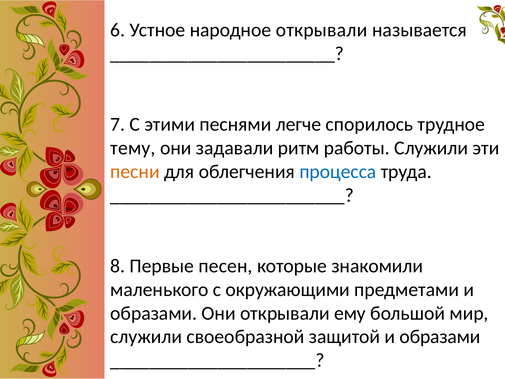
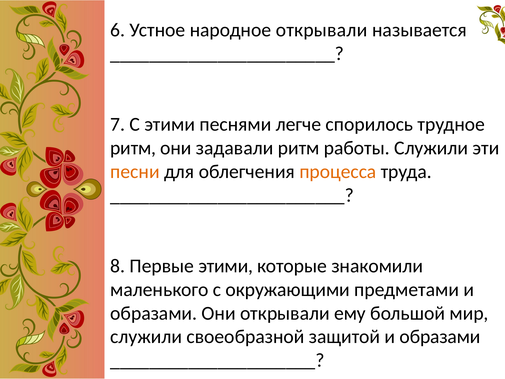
тему at (133, 148): тему -> ритм
процесса colour: blue -> orange
Первые песен: песен -> этими
